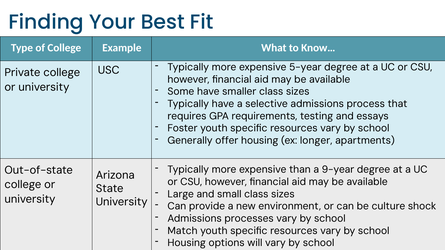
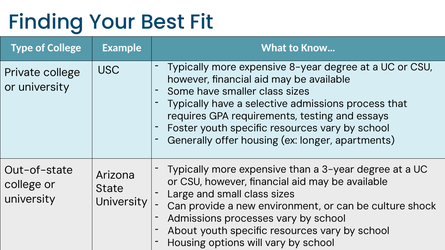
5-year: 5-year -> 8-year
9-year: 9-year -> 3-year
Match: Match -> About
